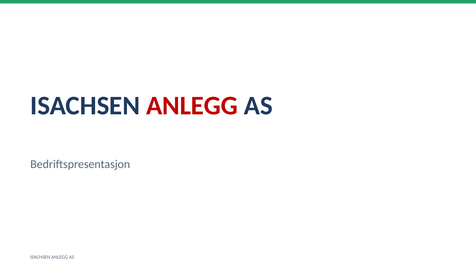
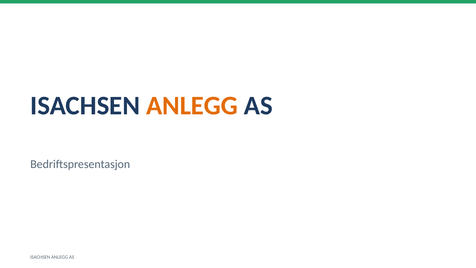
ANLEGG at (192, 106) colour: red -> orange
